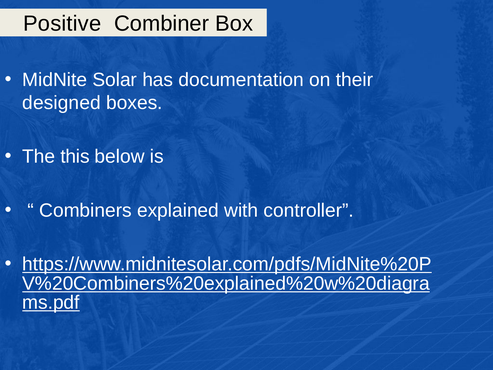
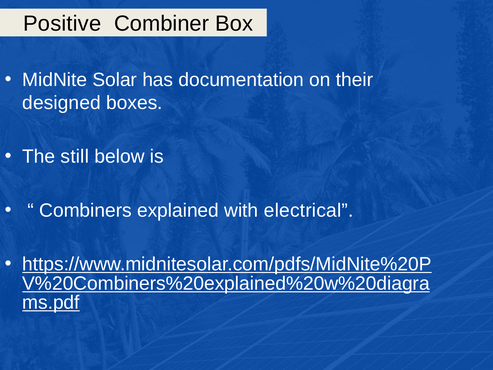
this: this -> still
controller: controller -> electrical
